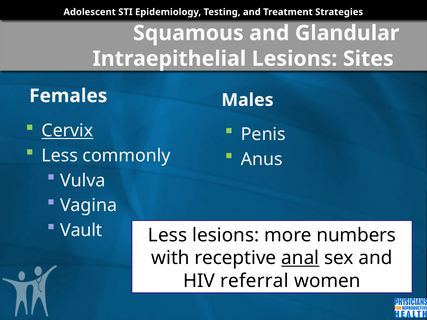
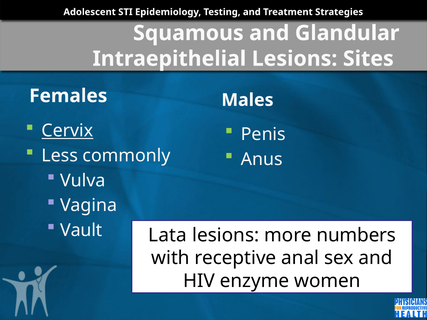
Less at (168, 235): Less -> Lata
anal underline: present -> none
referral: referral -> enzyme
